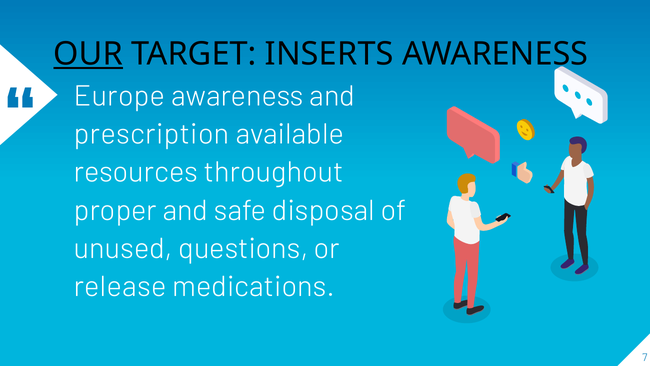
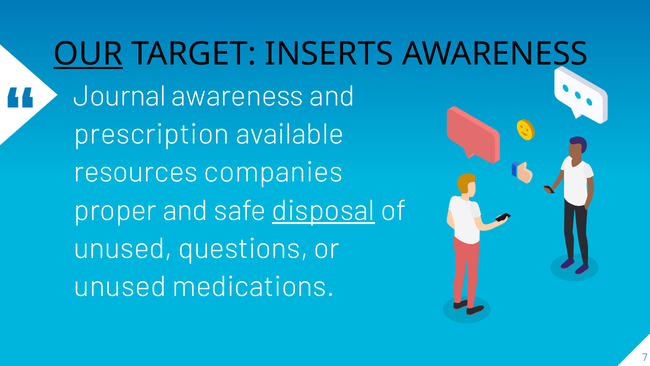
Europe: Europe -> Journal
throughout: throughout -> companies
disposal underline: none -> present
release at (120, 287): release -> unused
